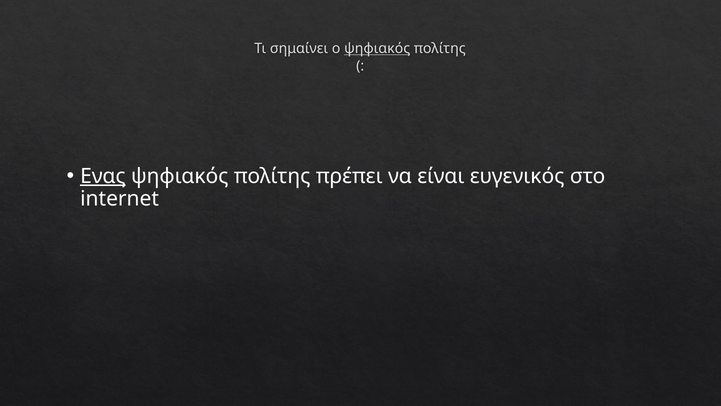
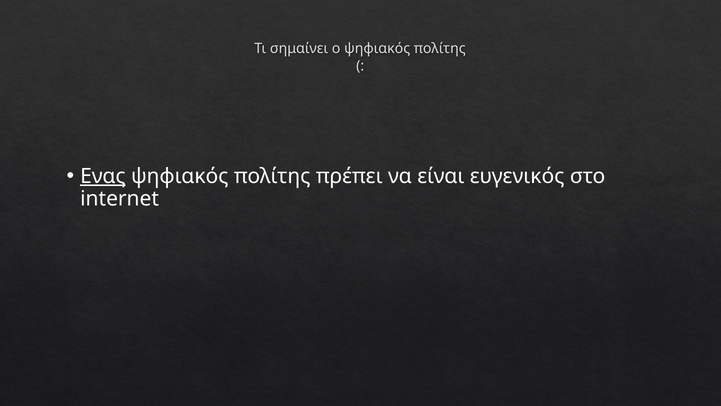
ψηφιακός at (377, 49) underline: present -> none
